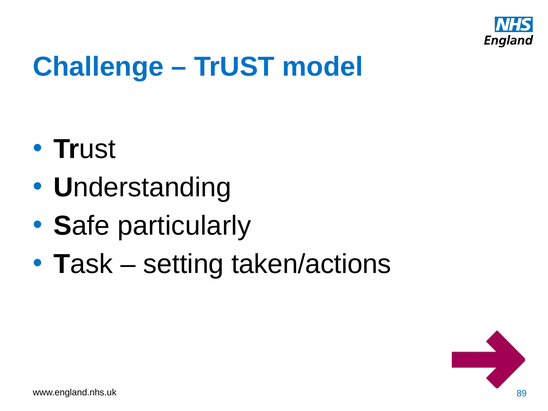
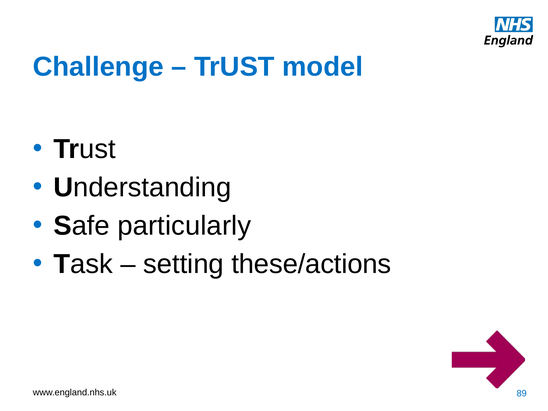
taken/actions: taken/actions -> these/actions
